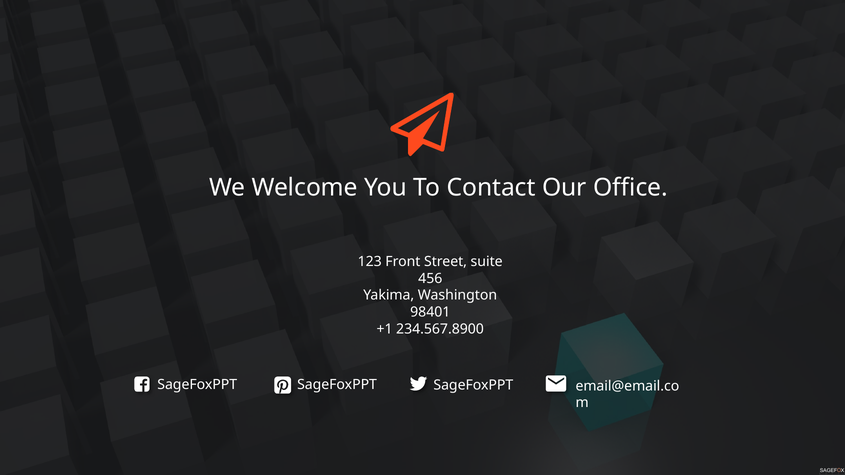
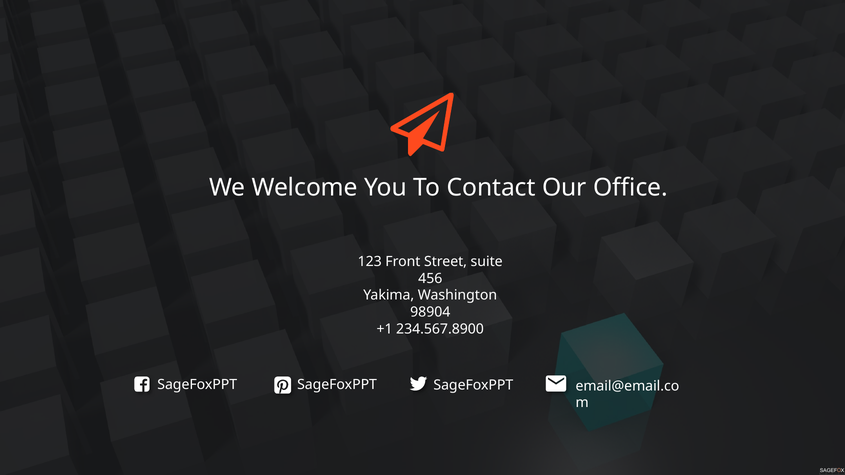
98401: 98401 -> 98904
